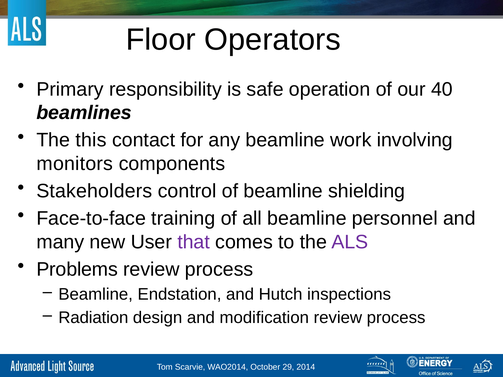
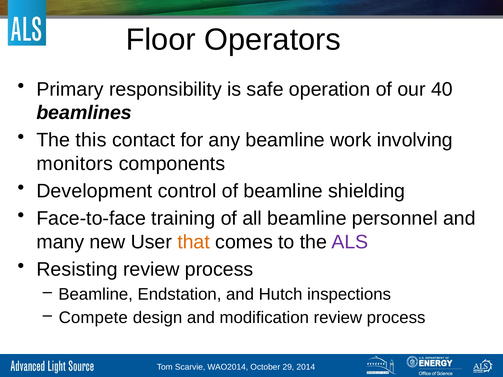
Stakeholders: Stakeholders -> Development
that colour: purple -> orange
Problems: Problems -> Resisting
Radiation: Radiation -> Compete
